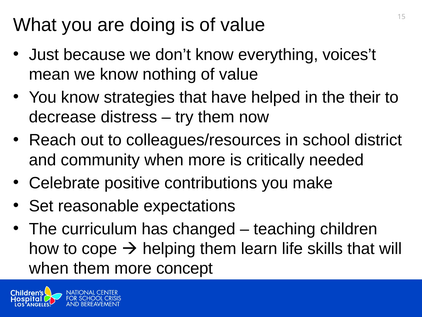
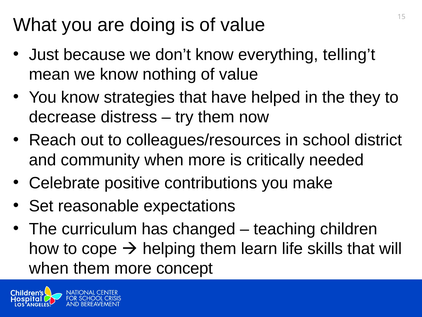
voices’t: voices’t -> telling’t
their: their -> they
